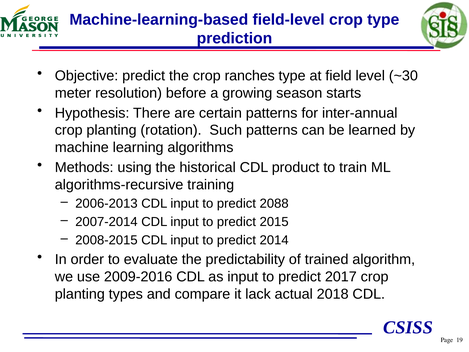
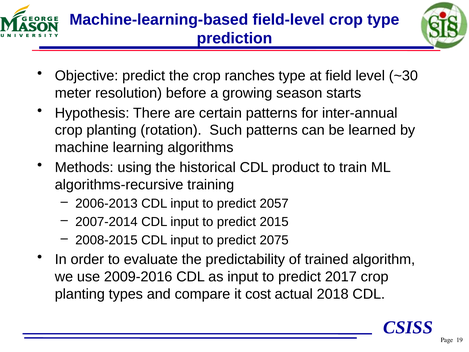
2088: 2088 -> 2057
2014: 2014 -> 2075
lack: lack -> cost
